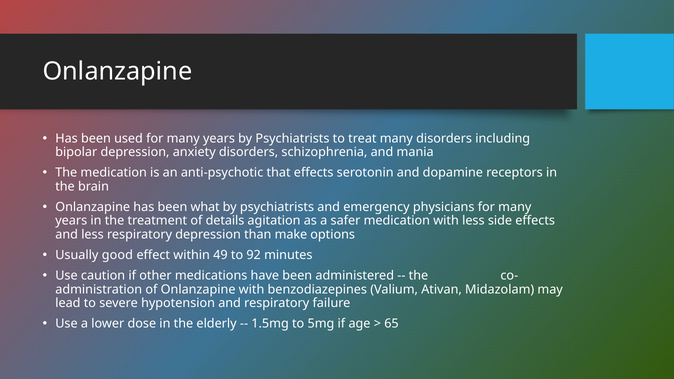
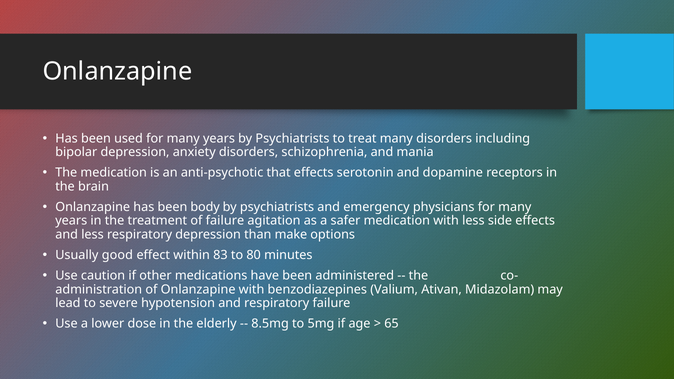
what: what -> body
of details: details -> failure
49: 49 -> 83
92: 92 -> 80
1.5mg: 1.5mg -> 8.5mg
